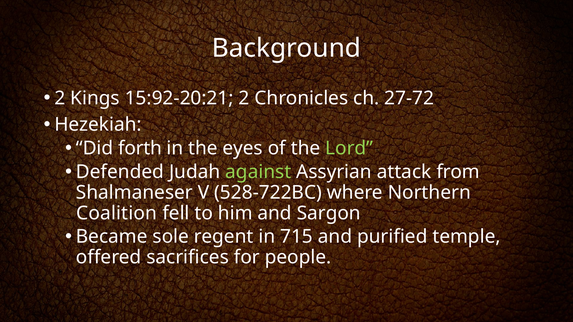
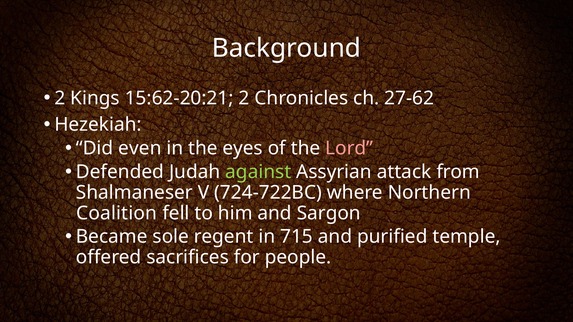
15:92-20:21: 15:92-20:21 -> 15:62-20:21
27-72: 27-72 -> 27-62
forth: forth -> even
Lord colour: light green -> pink
528-722BC: 528-722BC -> 724-722BC
